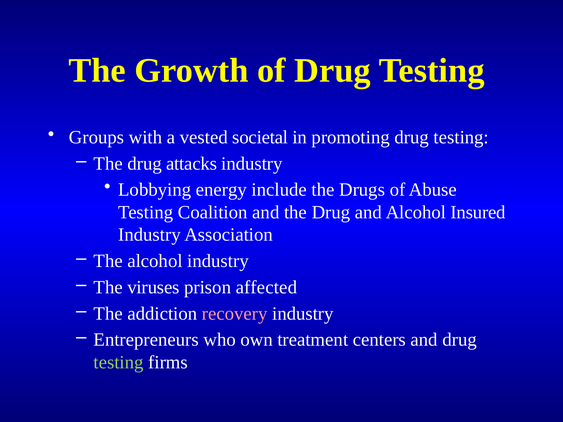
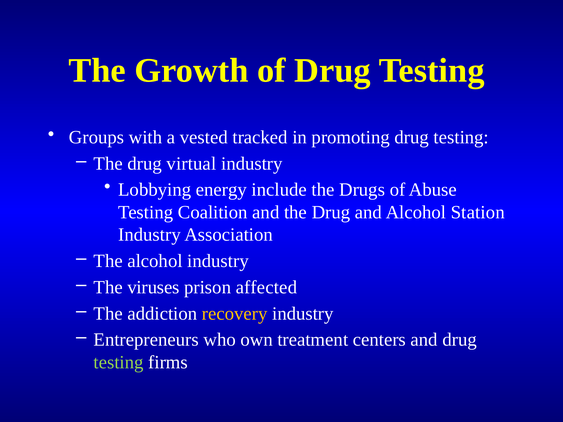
societal: societal -> tracked
attacks: attacks -> virtual
Insured: Insured -> Station
recovery colour: pink -> yellow
